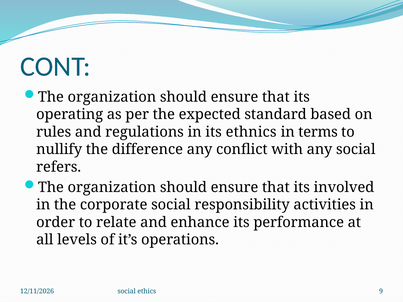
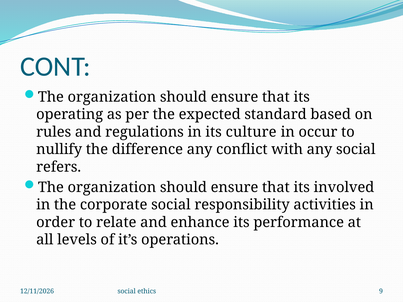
ethnics: ethnics -> culture
terms: terms -> occur
